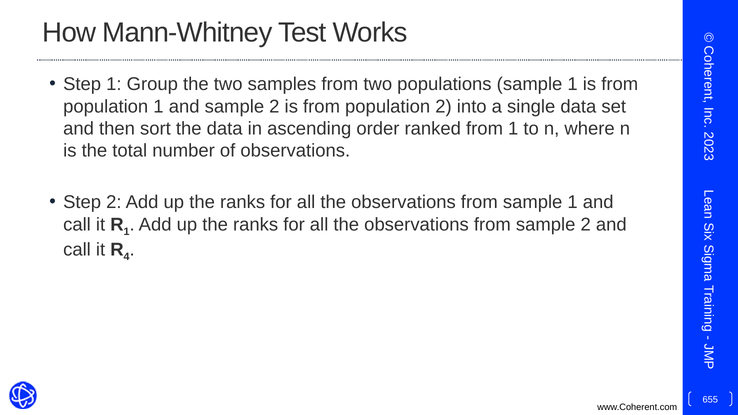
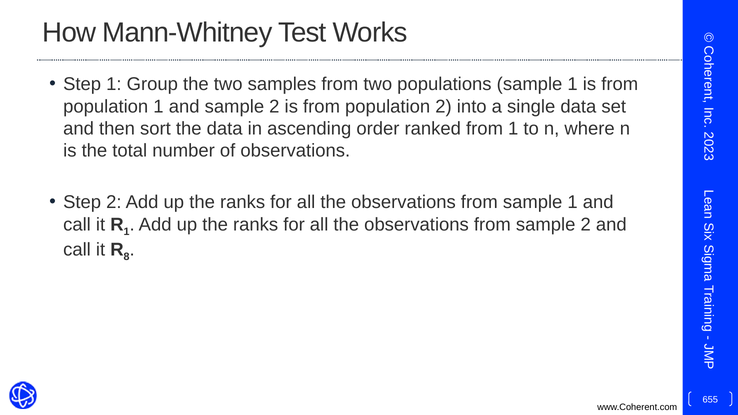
4: 4 -> 8
